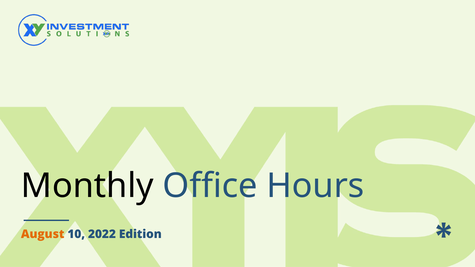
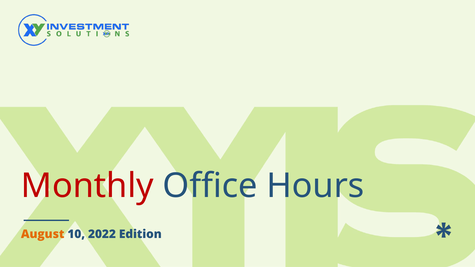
Monthly colour: black -> red
